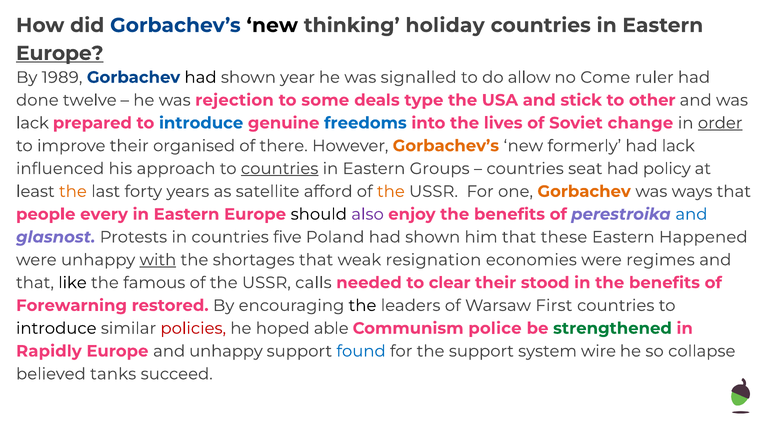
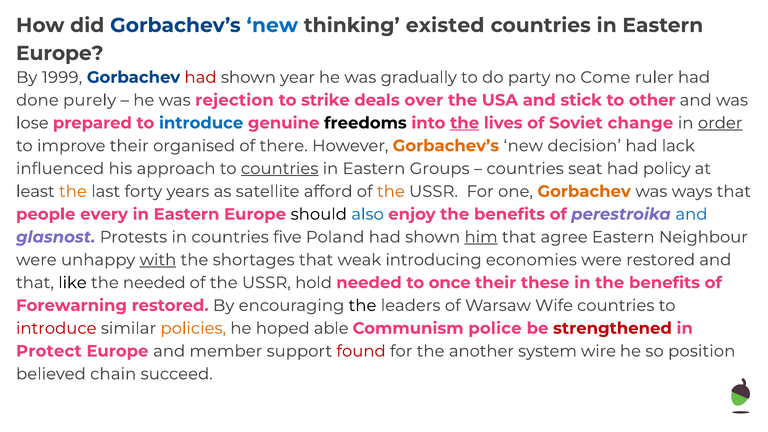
new at (272, 25) colour: black -> blue
holiday: holiday -> existed
Europe at (60, 53) underline: present -> none
1989: 1989 -> 1999
had at (201, 77) colour: black -> red
signalled: signalled -> gradually
allow: allow -> party
twelve: twelve -> purely
some: some -> strike
type: type -> over
lack at (32, 123): lack -> lose
freedoms colour: blue -> black
the at (465, 123) underline: none -> present
formerly: formerly -> decision
also colour: purple -> blue
him underline: none -> present
these: these -> agree
Happened: Happened -> Neighbour
resignation: resignation -> introducing
were regimes: regimes -> restored
the famous: famous -> needed
calls: calls -> hold
clear: clear -> once
stood: stood -> these
First: First -> Wife
introduce at (56, 328) colour: black -> red
policies colour: red -> orange
strengthened colour: green -> red
Rapidly: Rapidly -> Protect
and unhappy: unhappy -> member
found colour: blue -> red
the support: support -> another
collapse: collapse -> position
tanks: tanks -> chain
